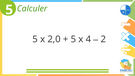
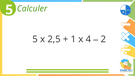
2,0: 2,0 -> 2,5
5 at (73, 39): 5 -> 1
